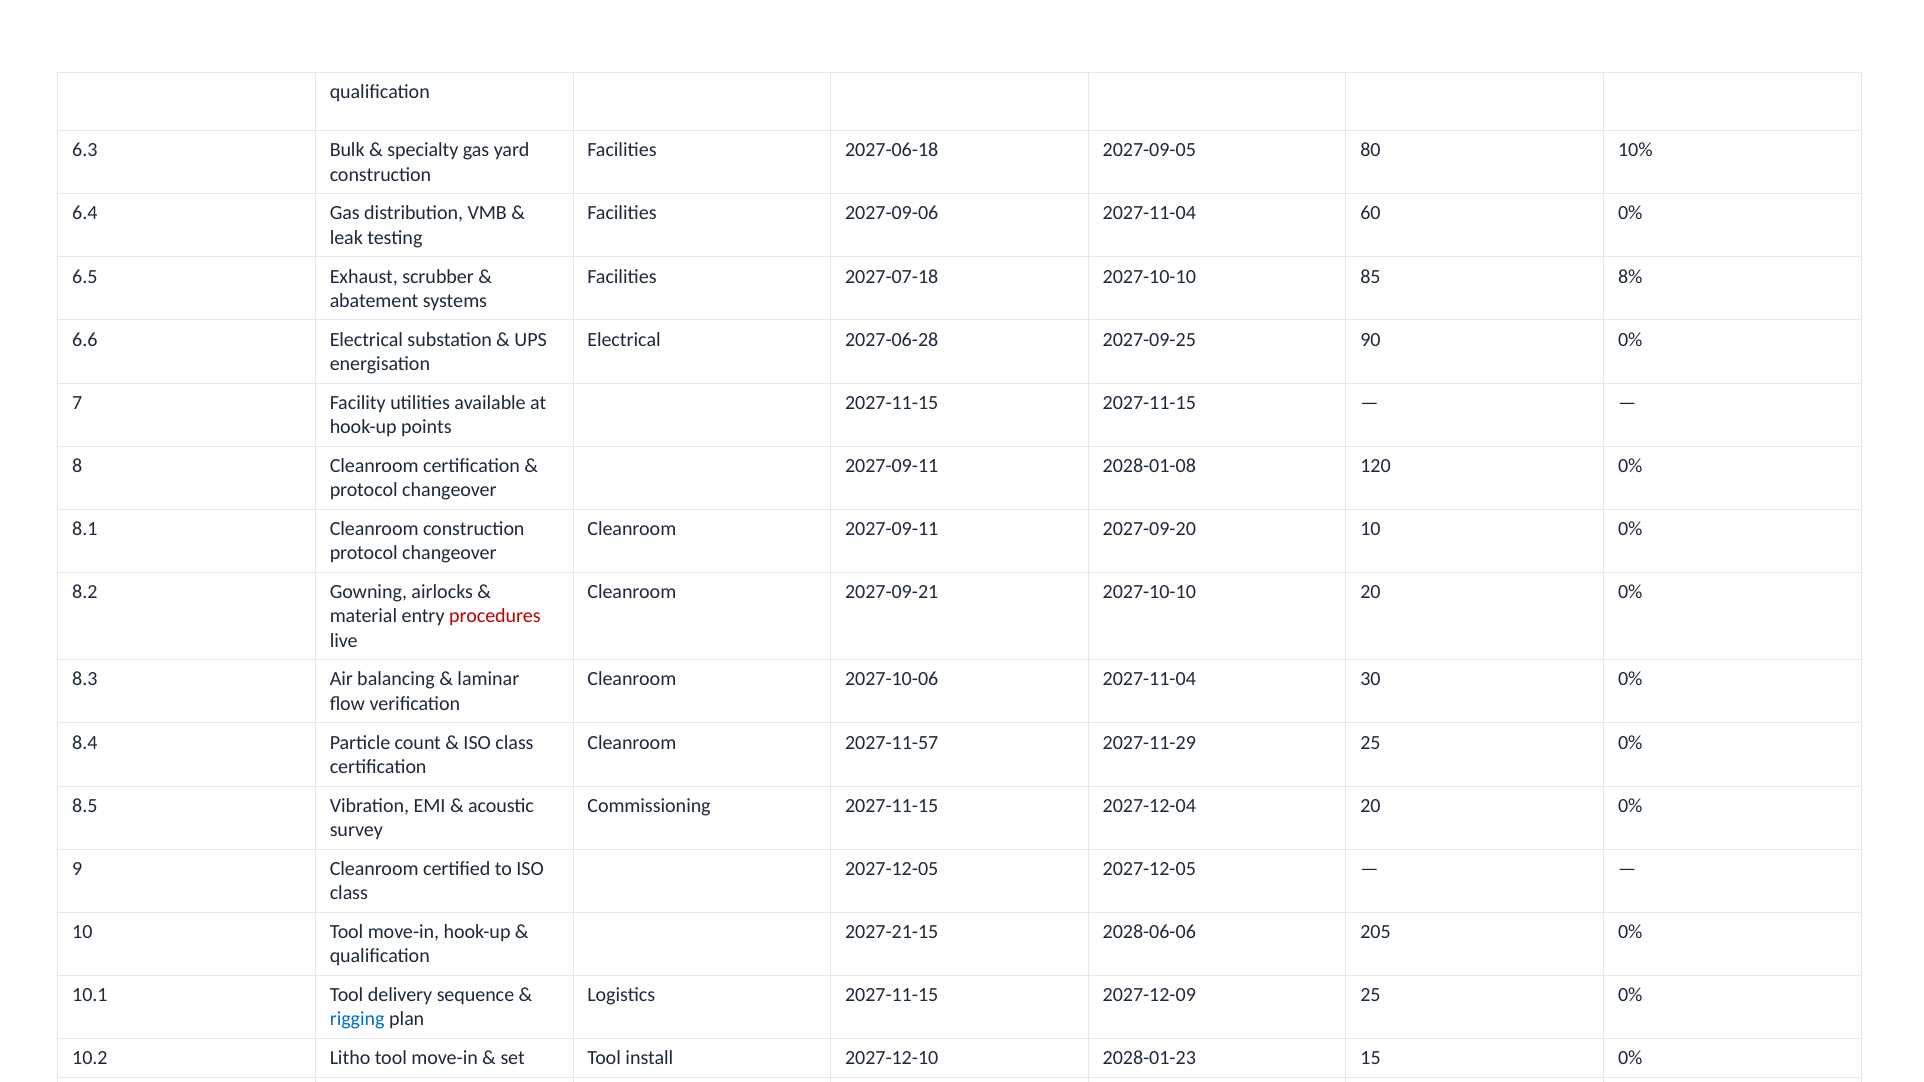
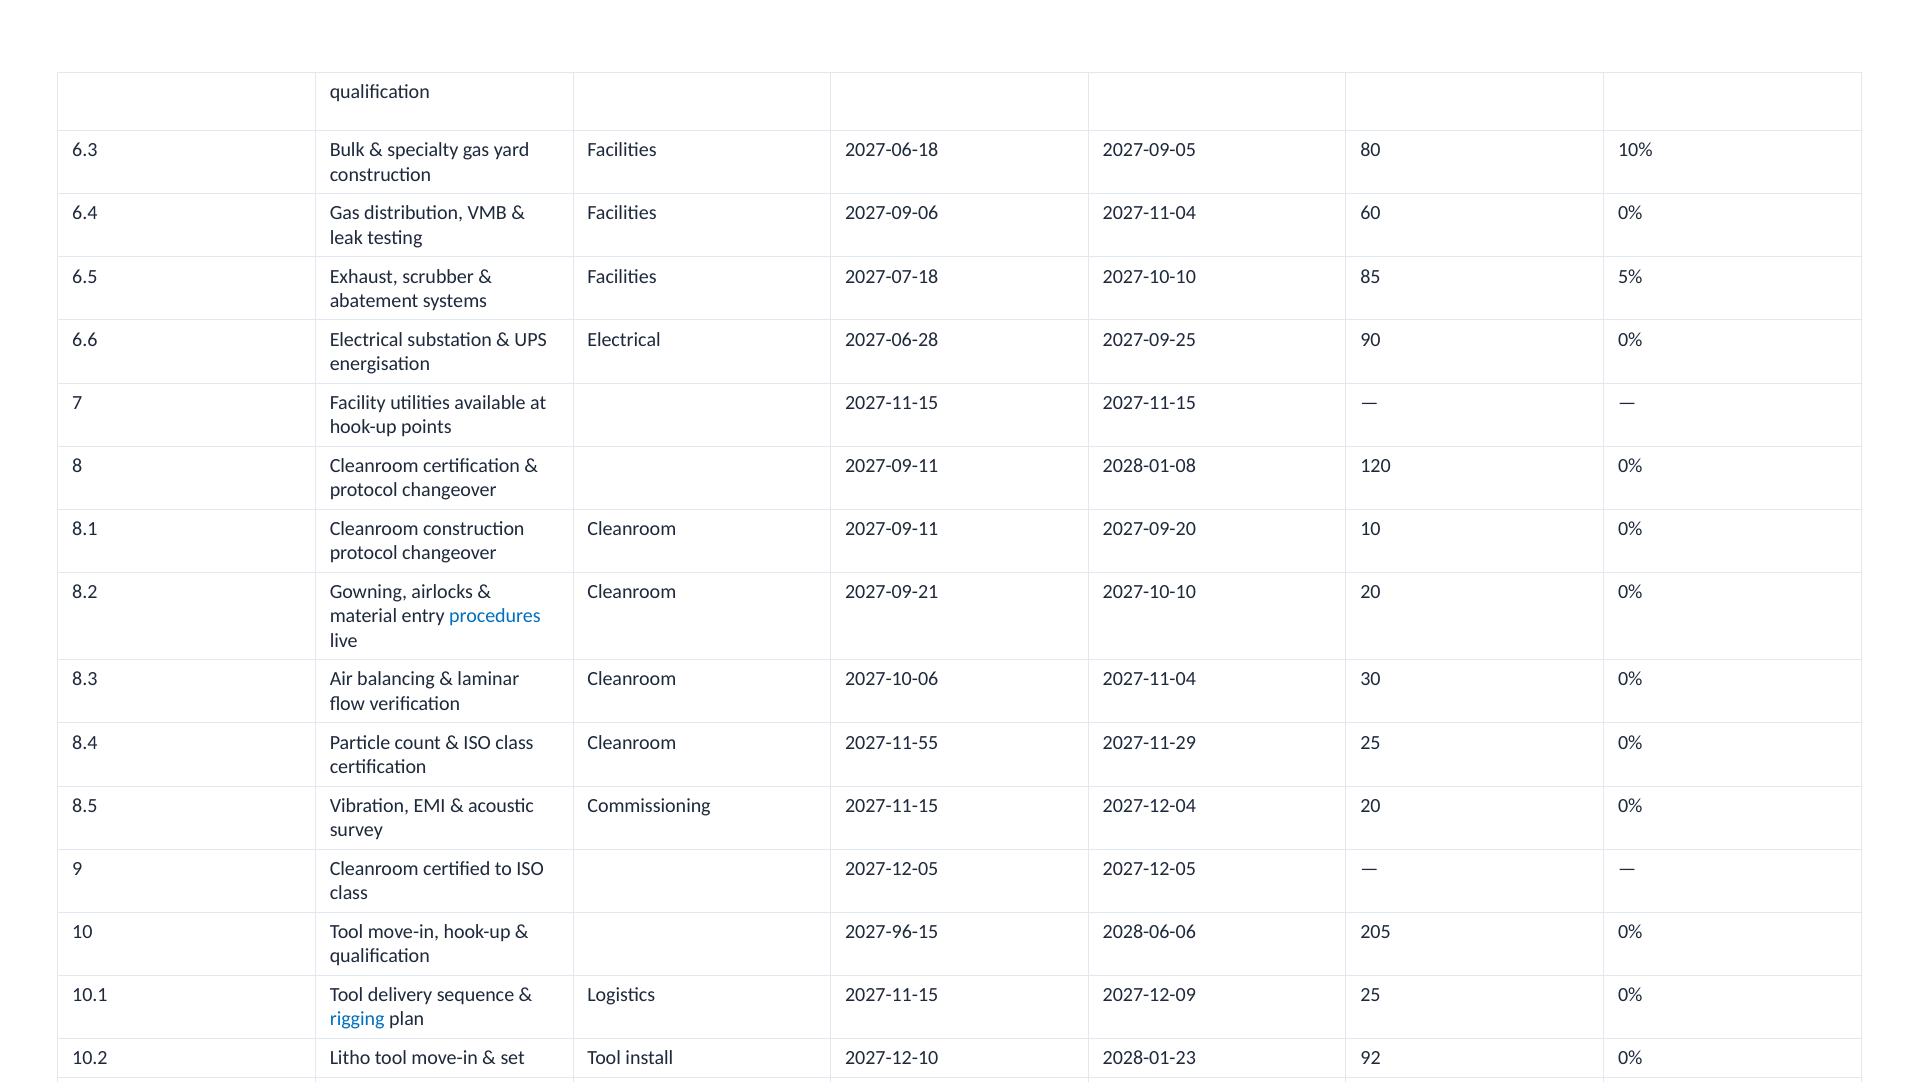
8%: 8% -> 5%
procedures colour: red -> blue
2027-11-57: 2027-11-57 -> 2027-11-55
2027-21-15: 2027-21-15 -> 2027-96-15
15: 15 -> 92
